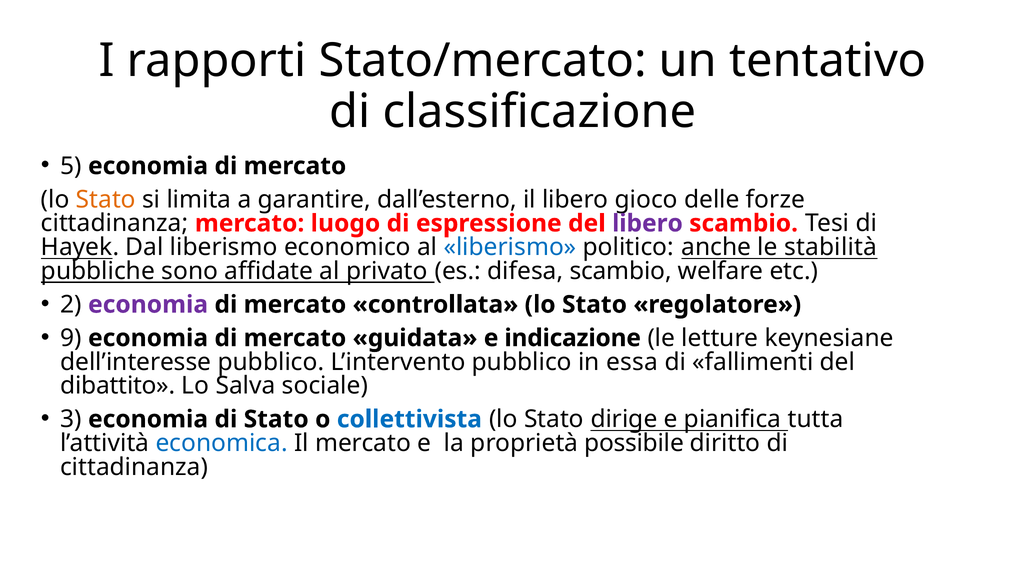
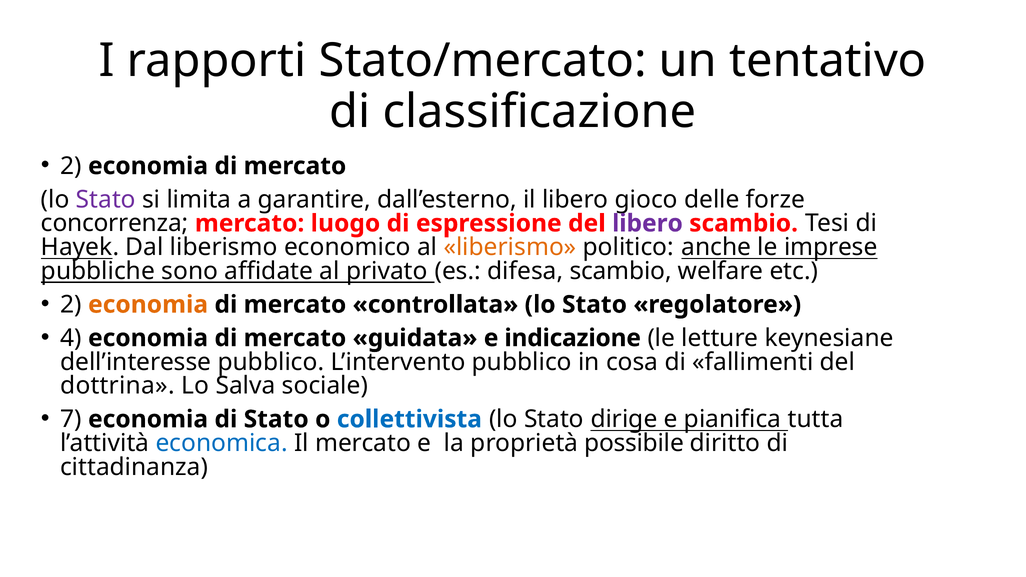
5 at (71, 166): 5 -> 2
Stato at (106, 200) colour: orange -> purple
cittadinanza at (115, 223): cittadinanza -> concorrenza
liberismo at (510, 247) colour: blue -> orange
stabilità: stabilità -> imprese
economia at (148, 305) colour: purple -> orange
9: 9 -> 4
essa: essa -> cosa
dibattito: dibattito -> dottrina
3: 3 -> 7
